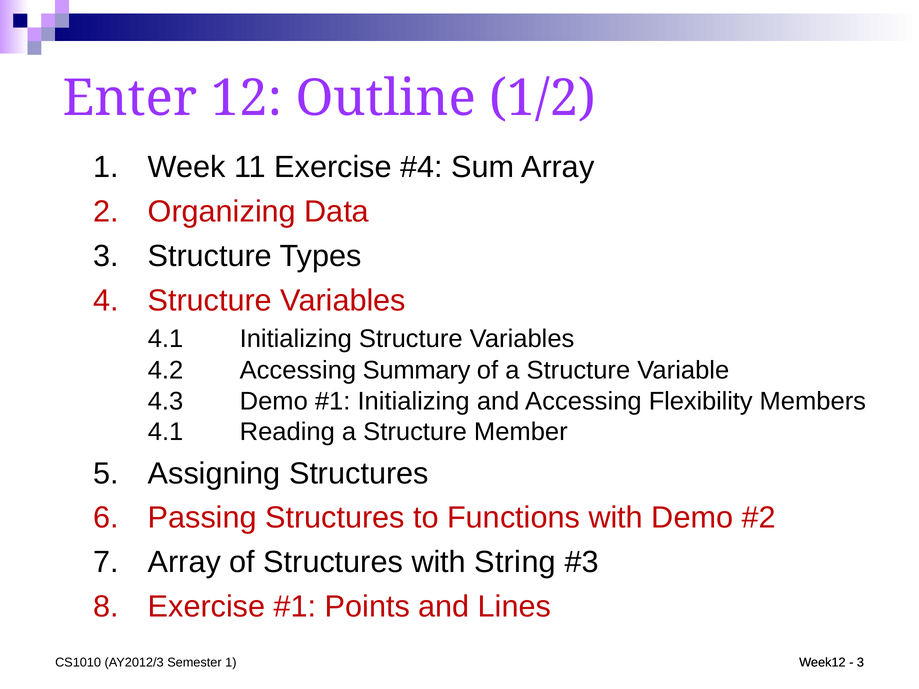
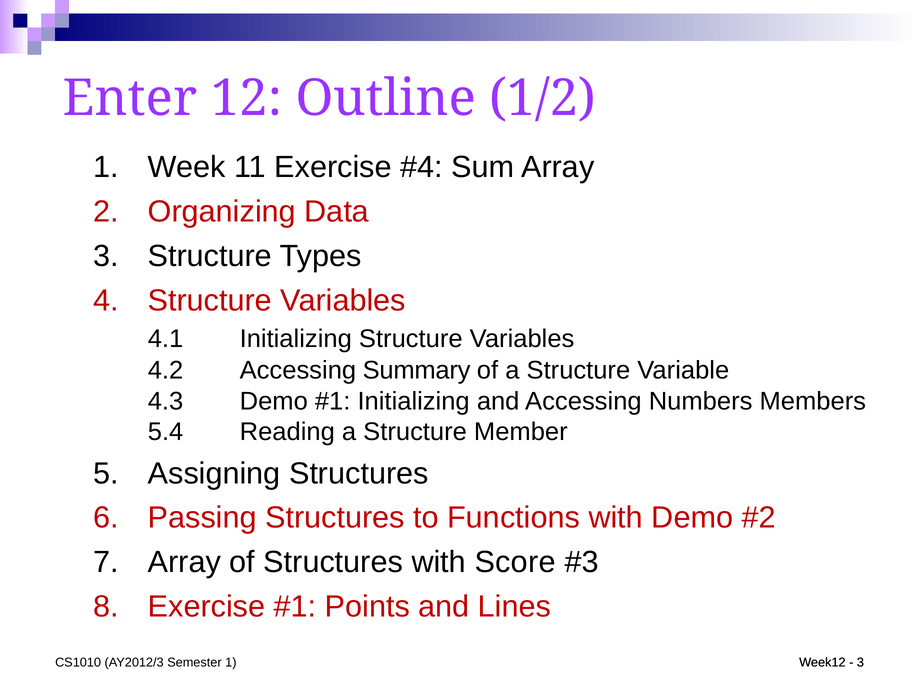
Flexibility: Flexibility -> Numbers
4.1 at (166, 432): 4.1 -> 5.4
String: String -> Score
